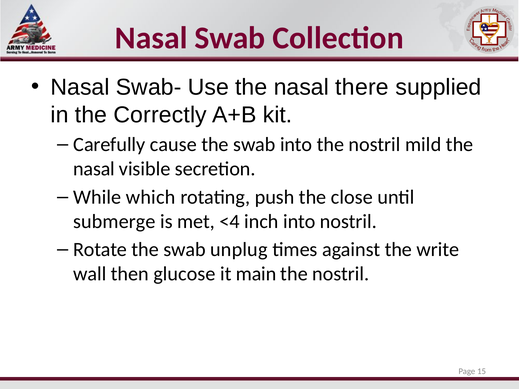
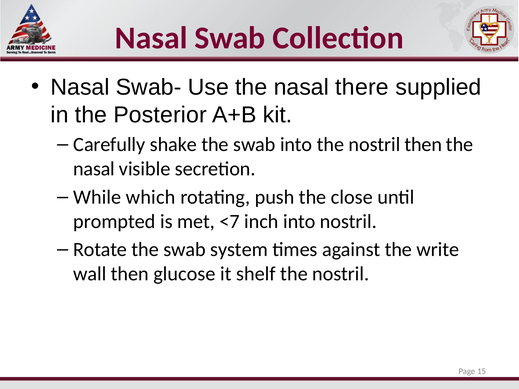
Correctly: Correctly -> Posterior
cause: cause -> shake
nostril mild: mild -> then
submerge: submerge -> prompted
<4: <4 -> <7
unplug: unplug -> system
main: main -> shelf
